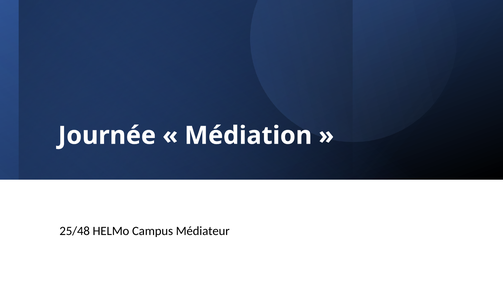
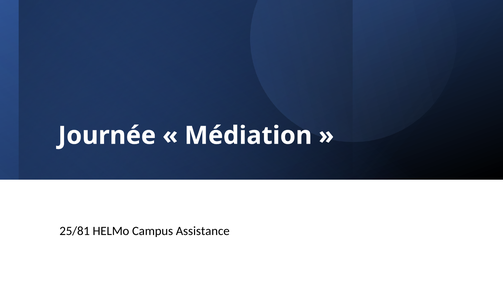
25/48: 25/48 -> 25/81
Médiateur: Médiateur -> Assistance
